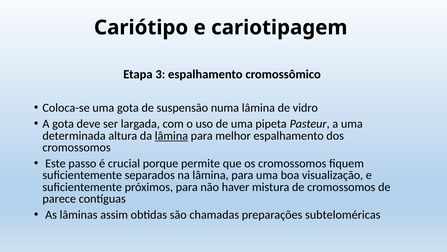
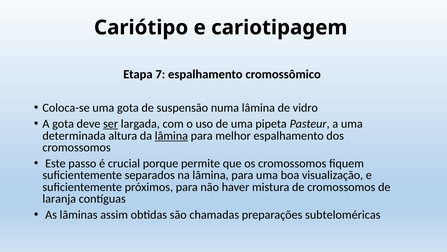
3: 3 -> 7
ser underline: none -> present
parece: parece -> laranja
